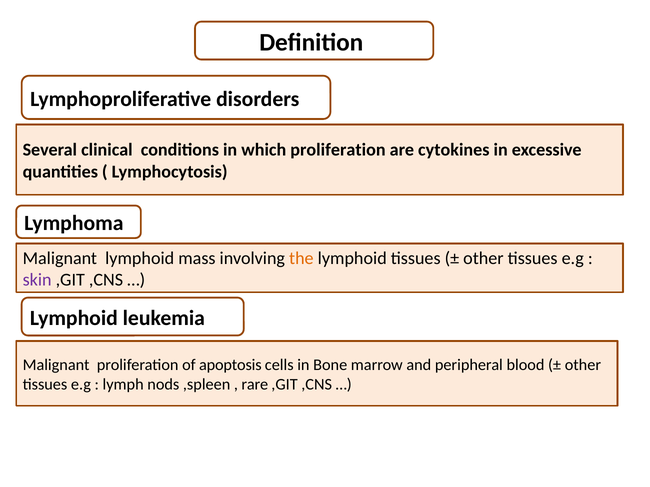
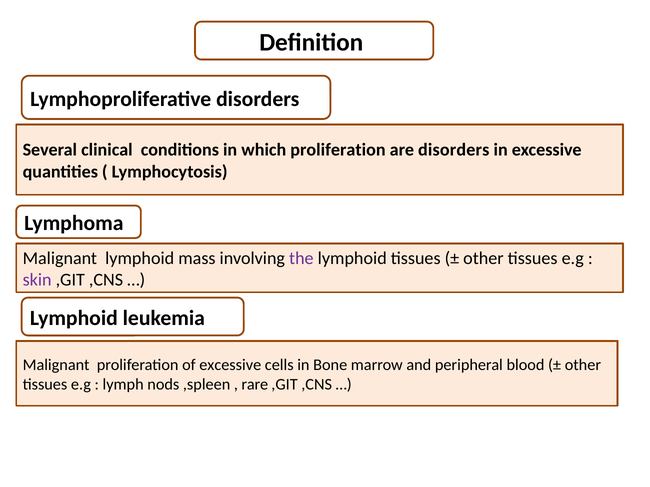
are cytokines: cytokines -> disorders
the colour: orange -> purple
of apoptosis: apoptosis -> excessive
